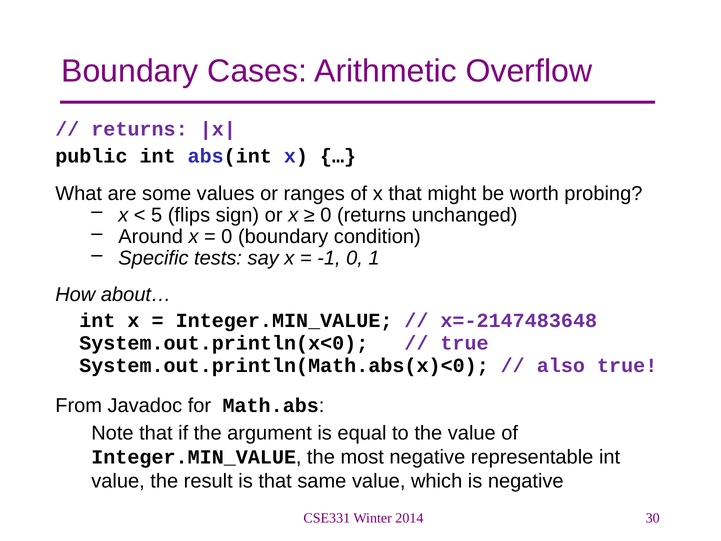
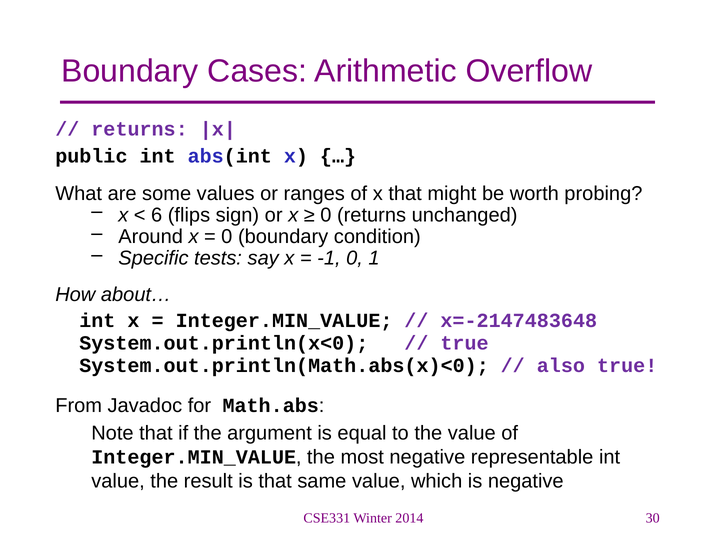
5: 5 -> 6
